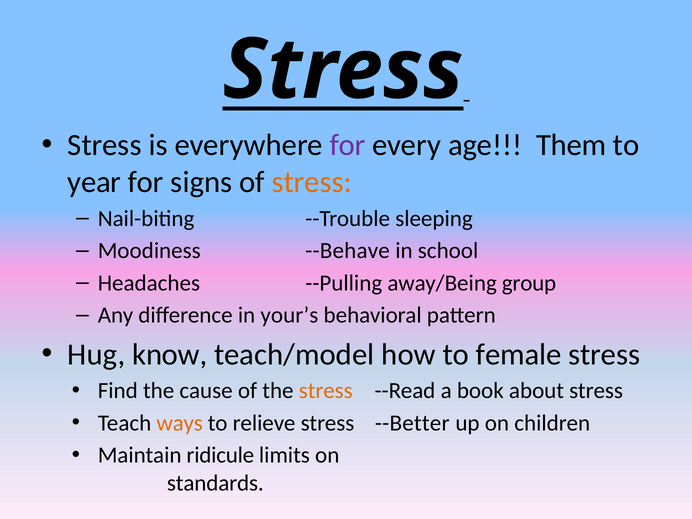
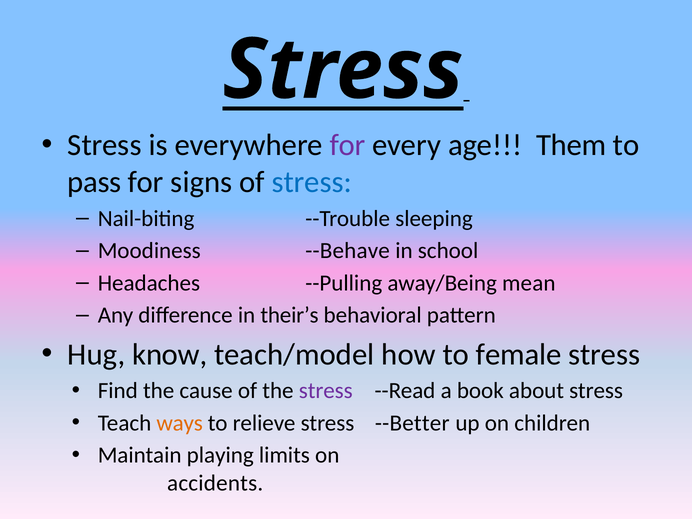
year: year -> pass
stress at (312, 182) colour: orange -> blue
group: group -> mean
your’s: your’s -> their’s
stress at (326, 391) colour: orange -> purple
ridicule: ridicule -> playing
standards: standards -> accidents
